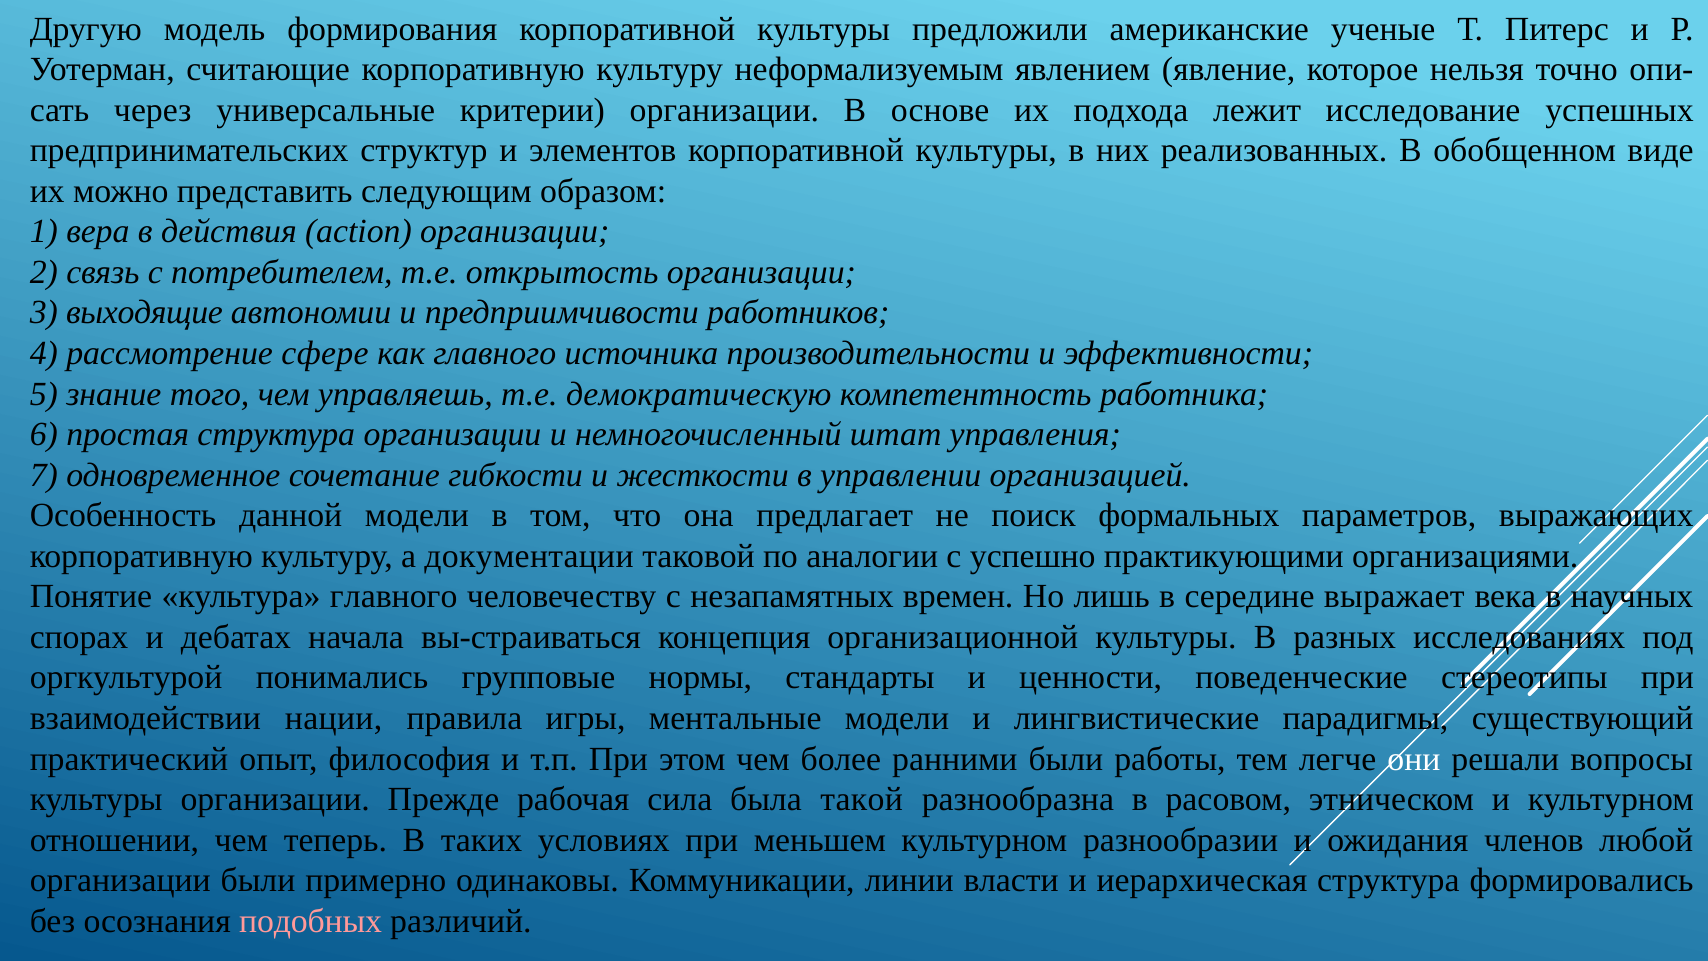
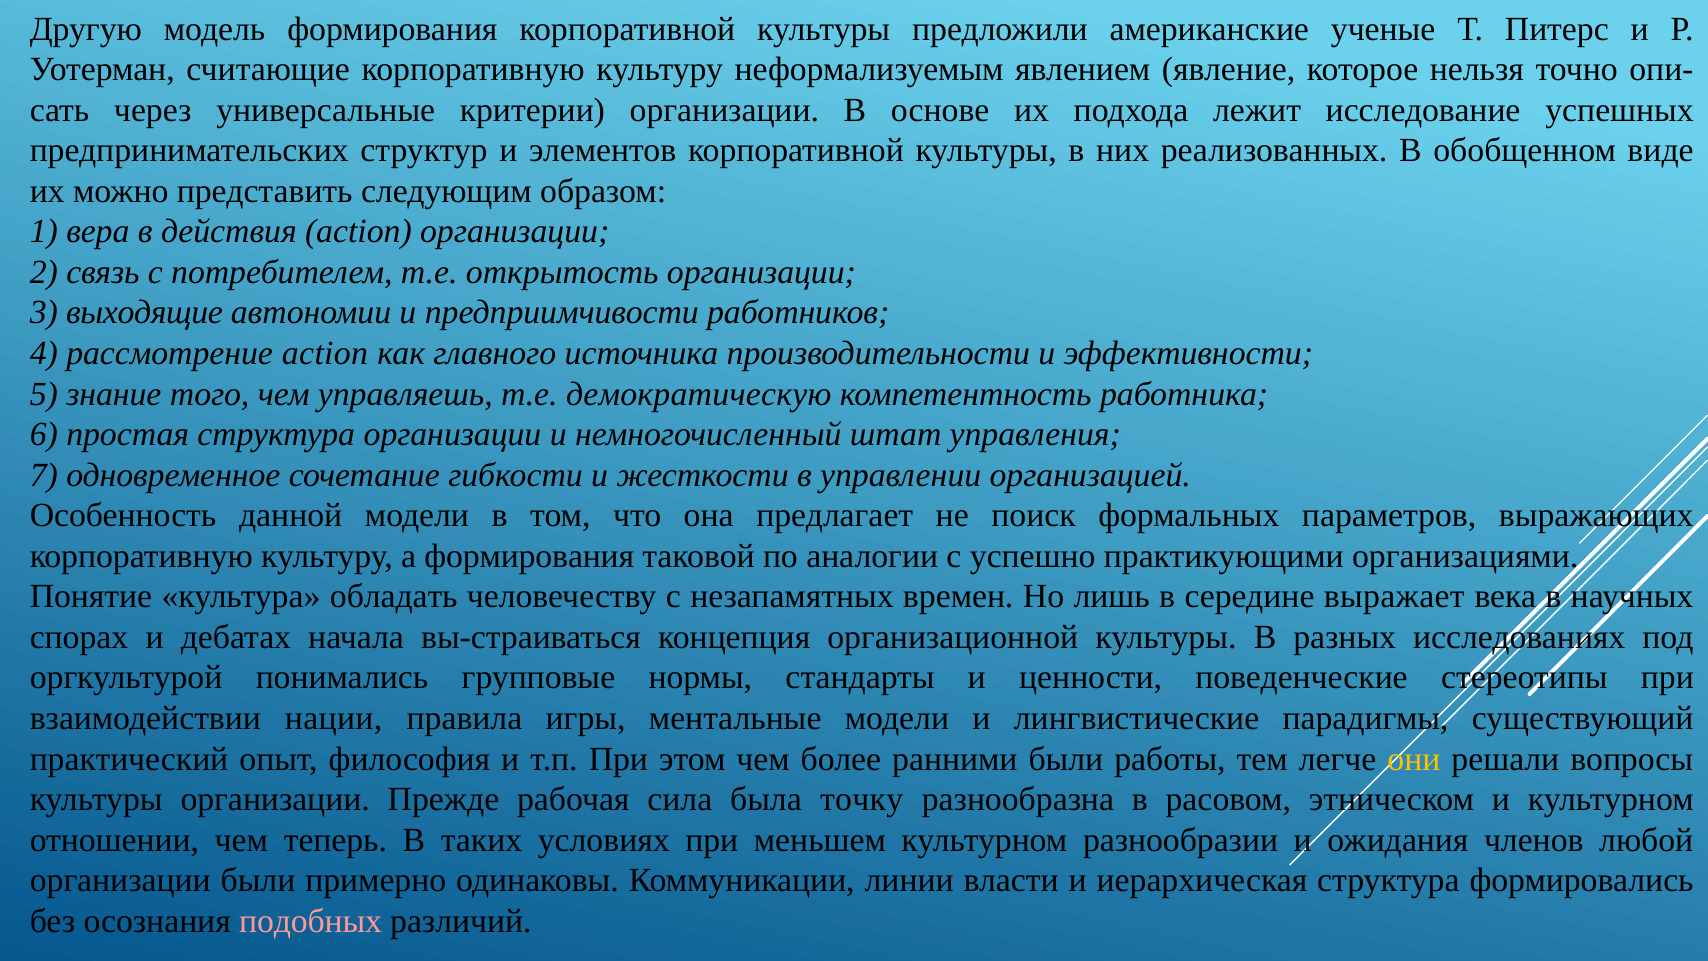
рассмотрение сфере: сфере -> action
а документации: документации -> формирования
культура главного: главного -> обладать
они colour: white -> yellow
такой: такой -> точку
